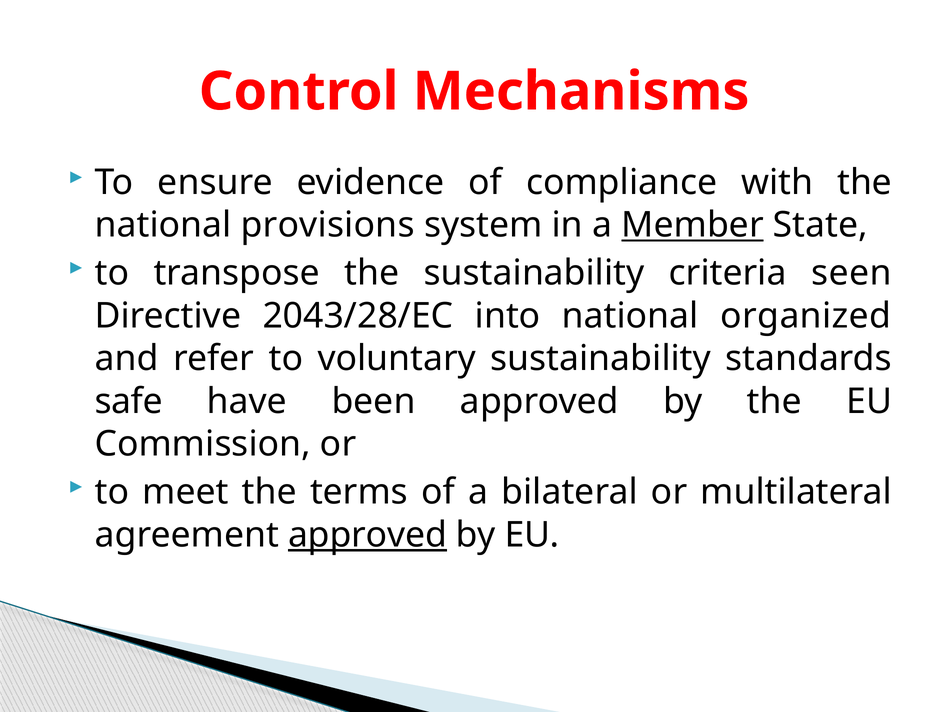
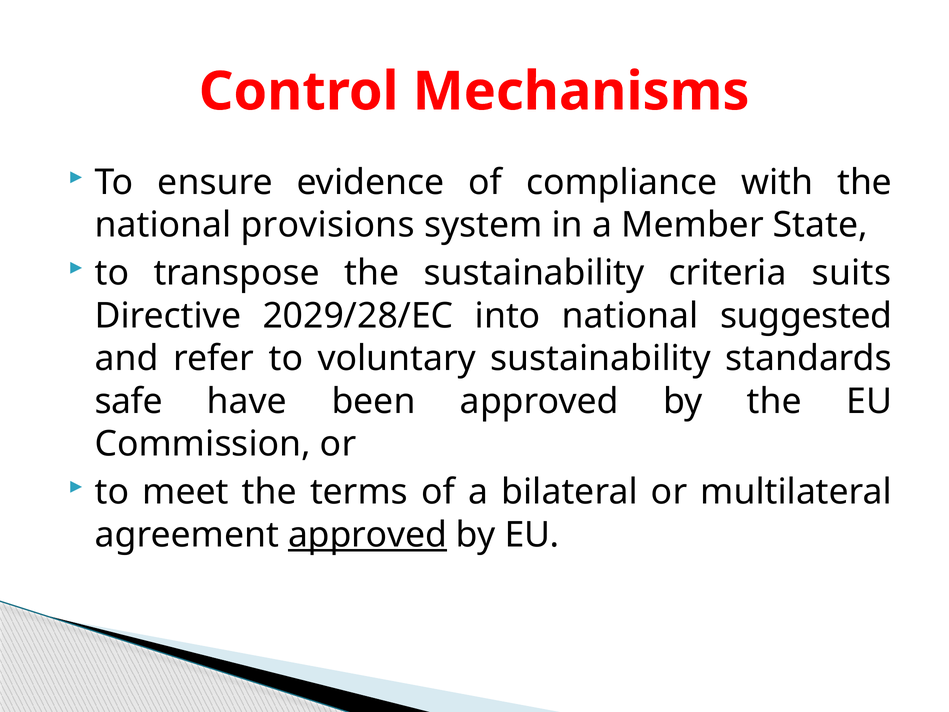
Member underline: present -> none
seen: seen -> suits
2043/28/EC: 2043/28/EC -> 2029/28/EC
organized: organized -> suggested
